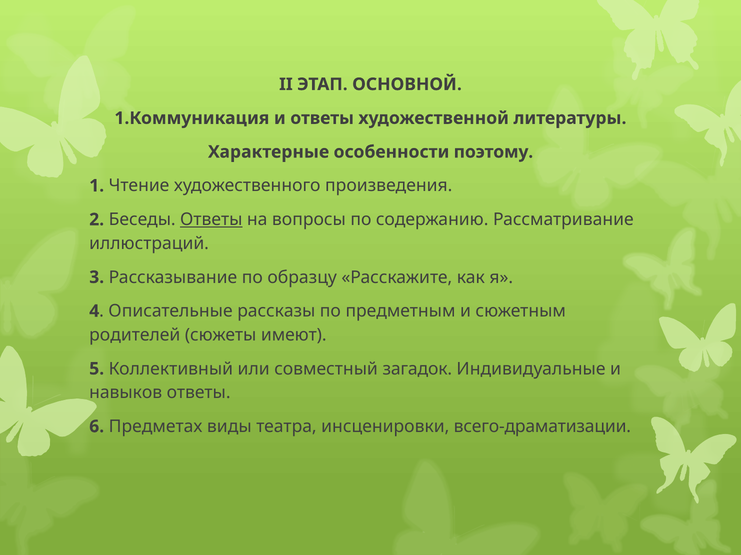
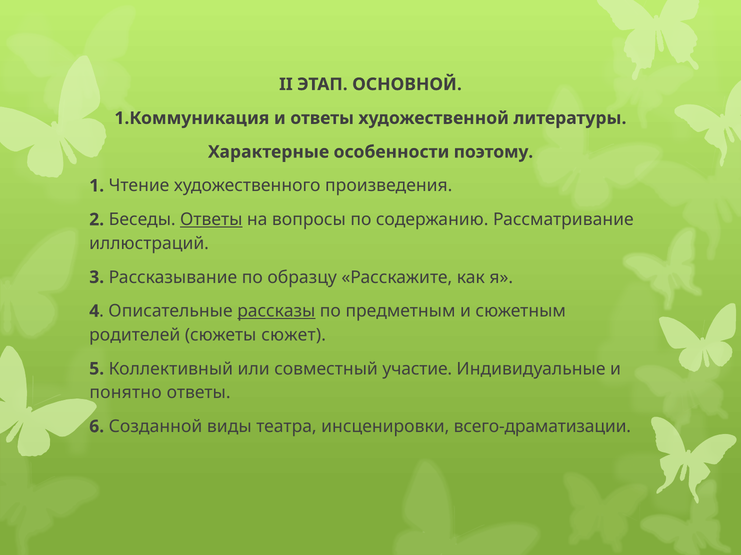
рассказы underline: none -> present
имеют: имеют -> сюжет
загадок: загадок -> участие
навыков: навыков -> понятно
Предметах: Предметах -> Созданной
